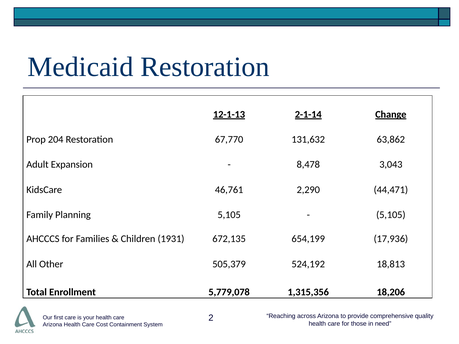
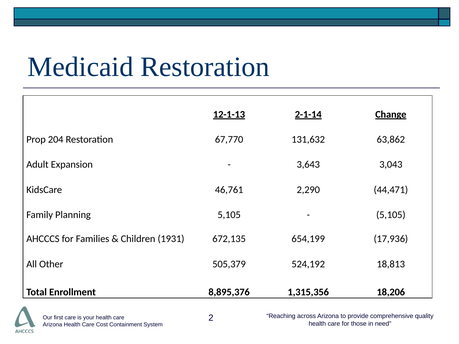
8,478: 8,478 -> 3,643
5,779,078: 5,779,078 -> 8,895,376
